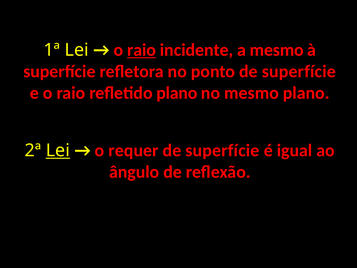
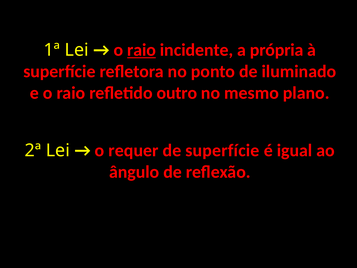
a mesmo: mesmo -> própria
ponto de superfície: superfície -> iluminado
refletido plano: plano -> outro
Lei at (58, 150) underline: present -> none
